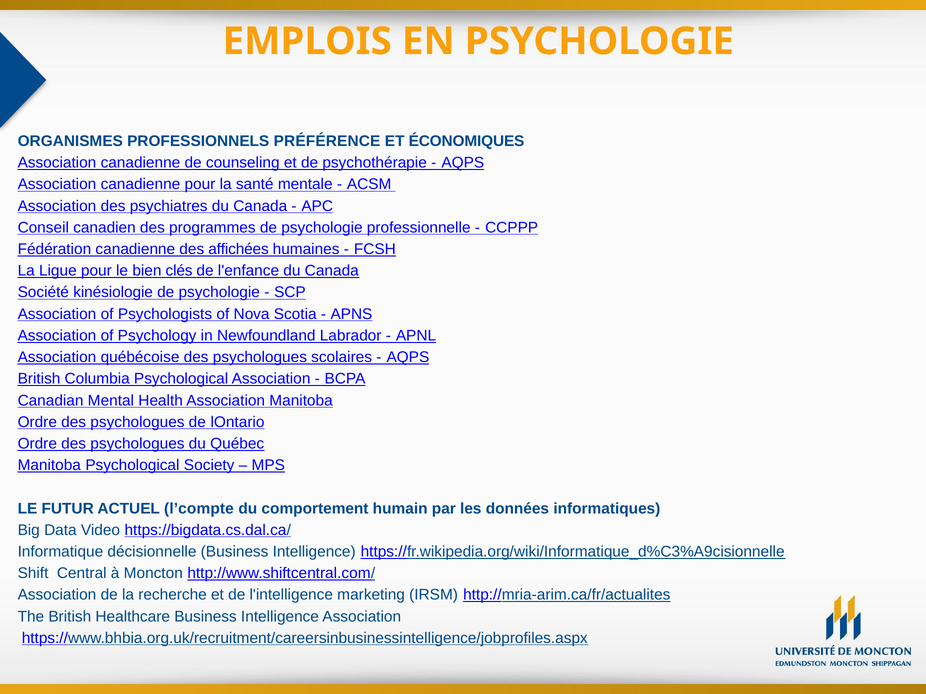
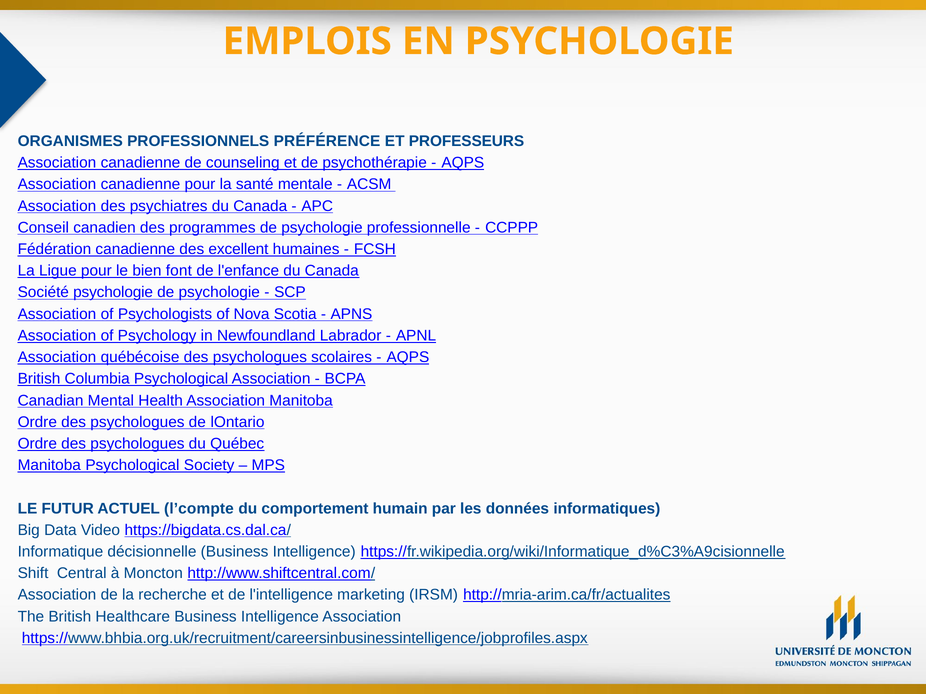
ÉCONOMIQUES: ÉCONOMIQUES -> PROFESSEURS
affichées: affichées -> excellent
clés: clés -> font
Société kinésiologie: kinésiologie -> psychologie
